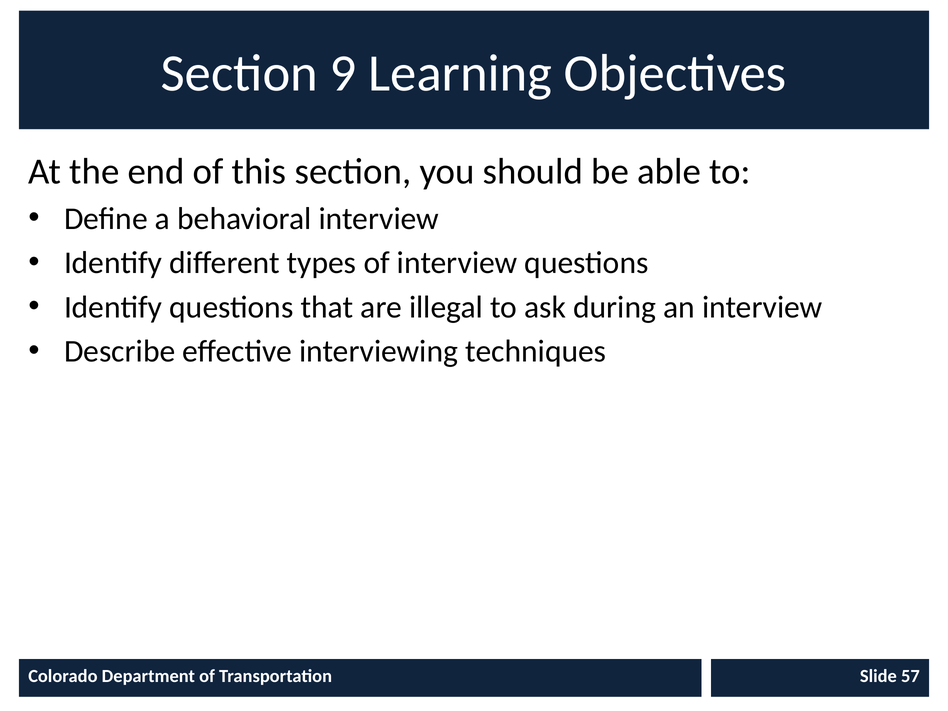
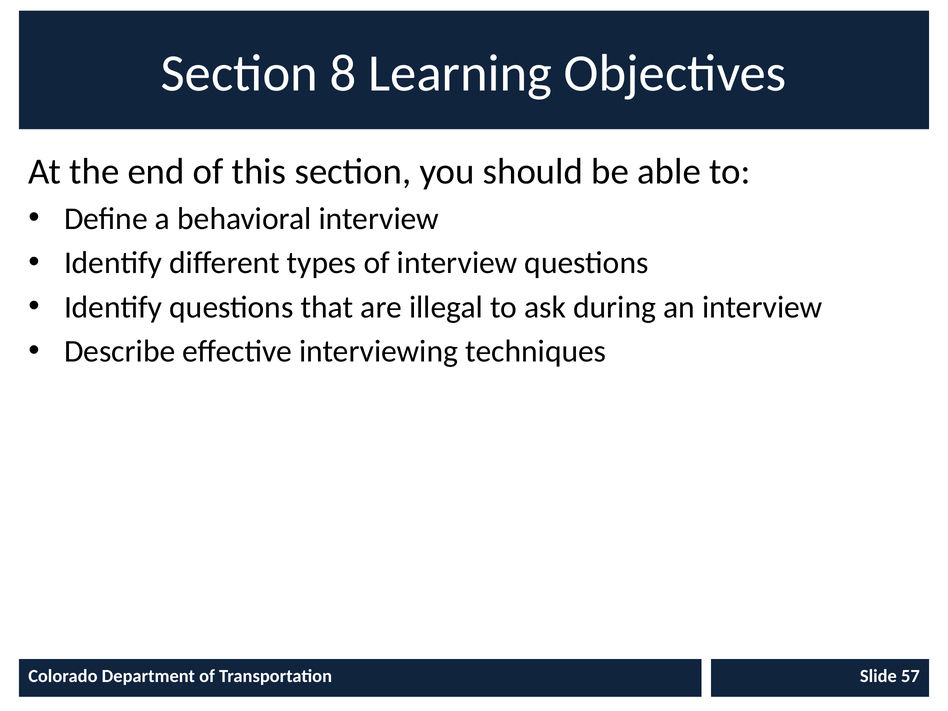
9: 9 -> 8
